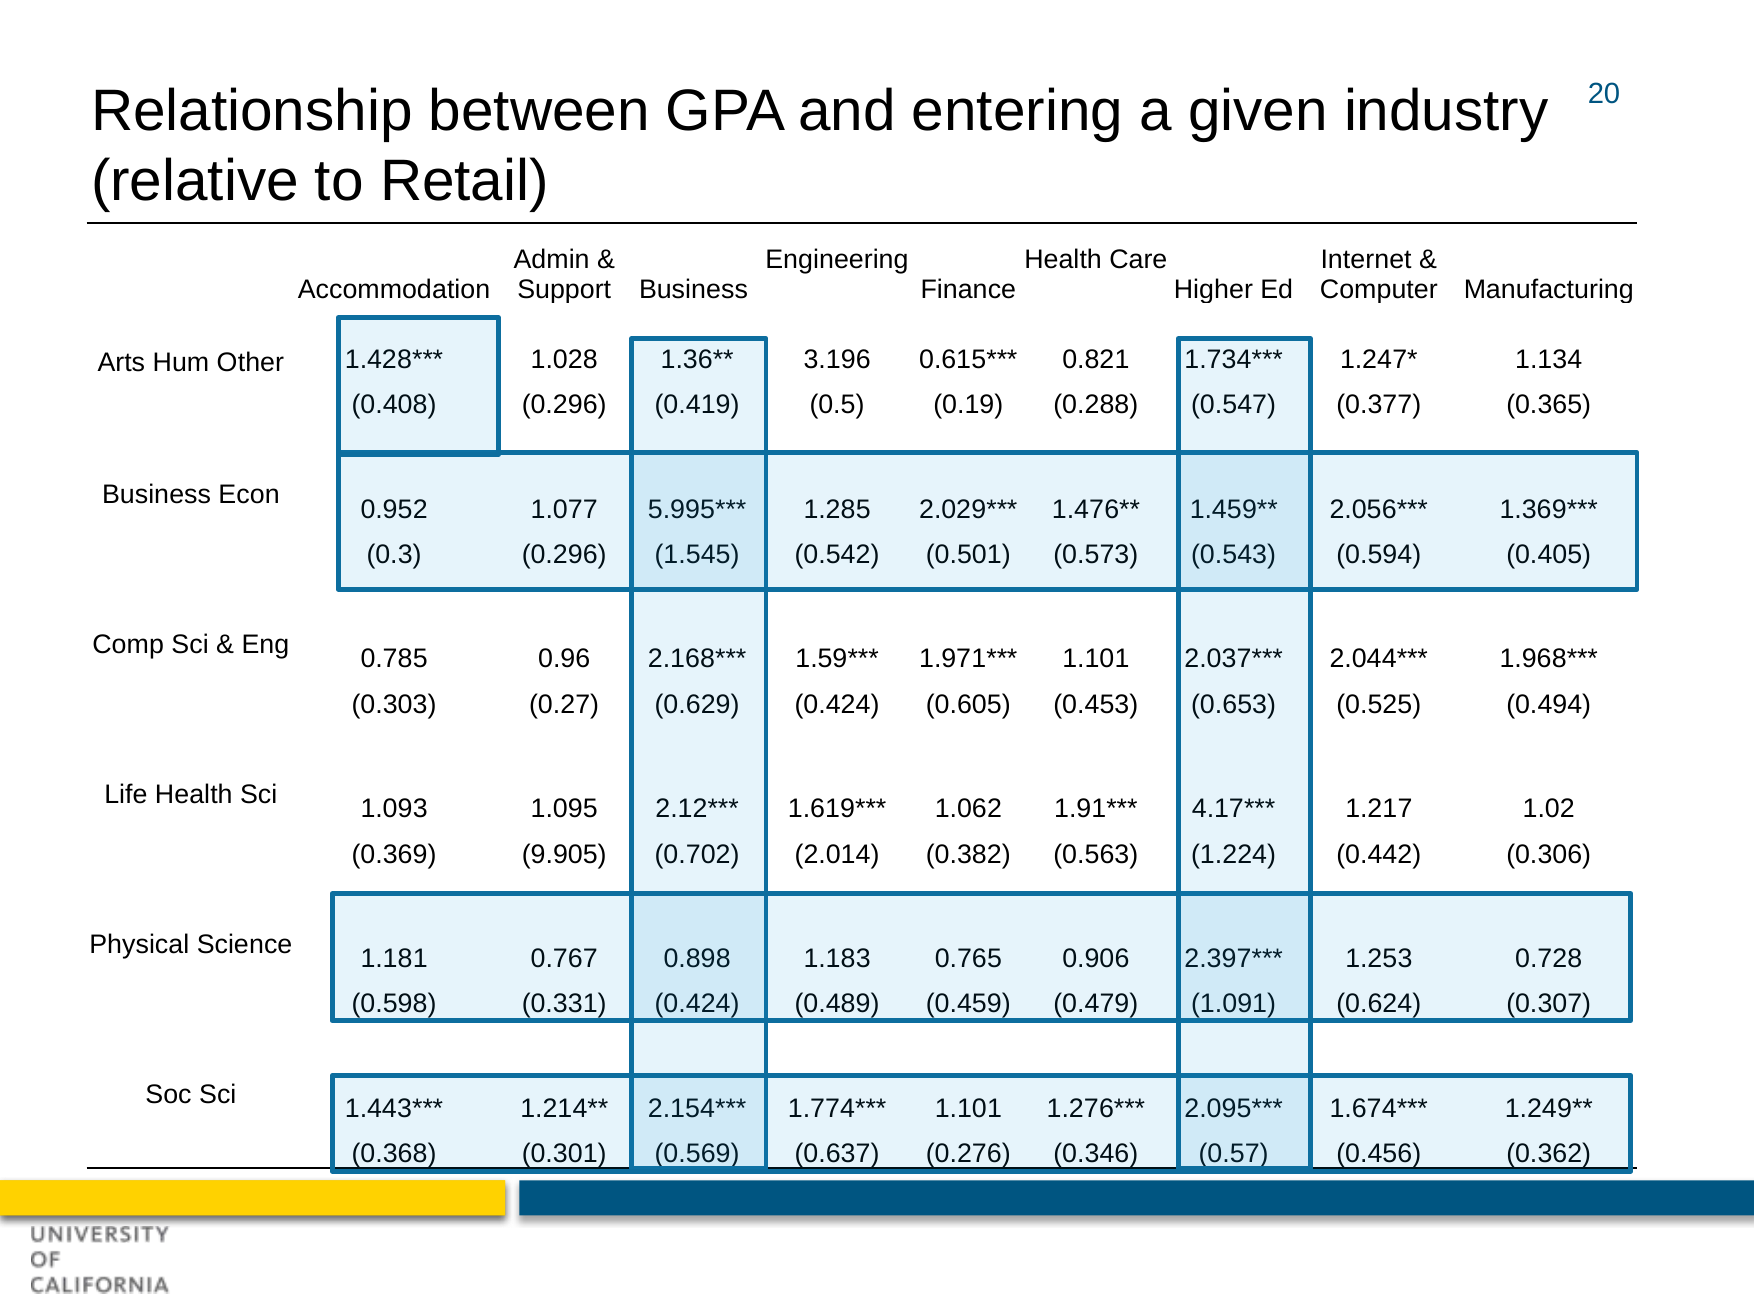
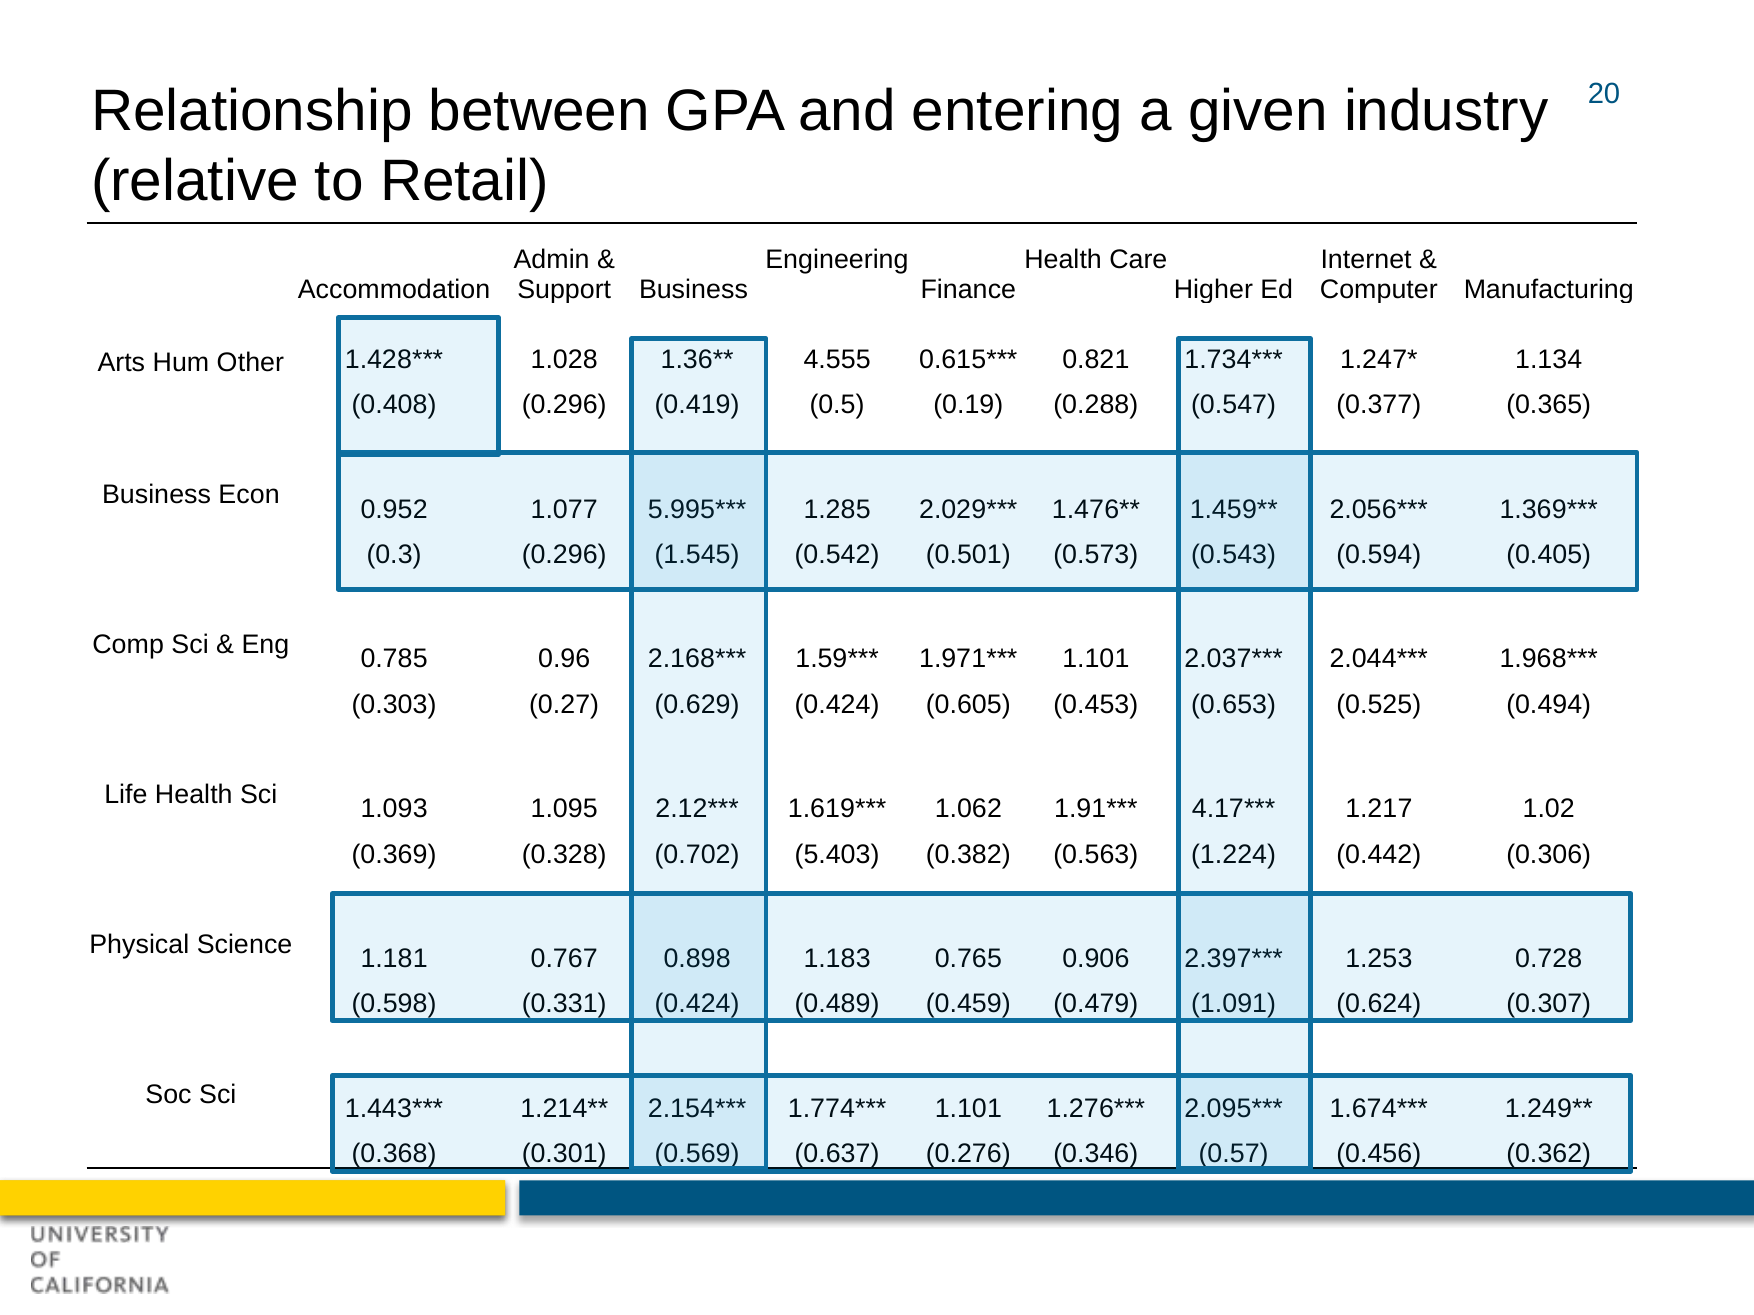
3.196: 3.196 -> 4.555
9.905: 9.905 -> 0.328
2.014: 2.014 -> 5.403
